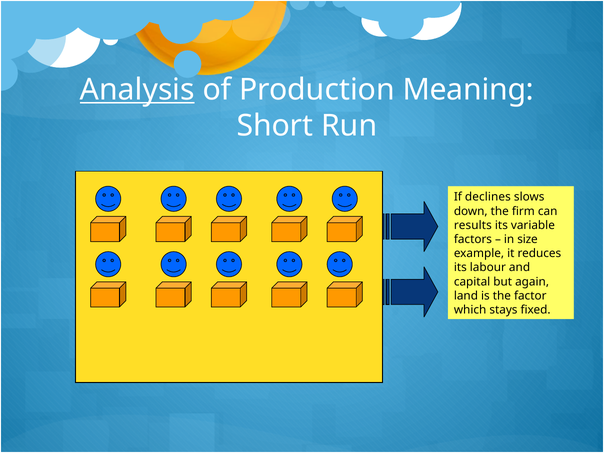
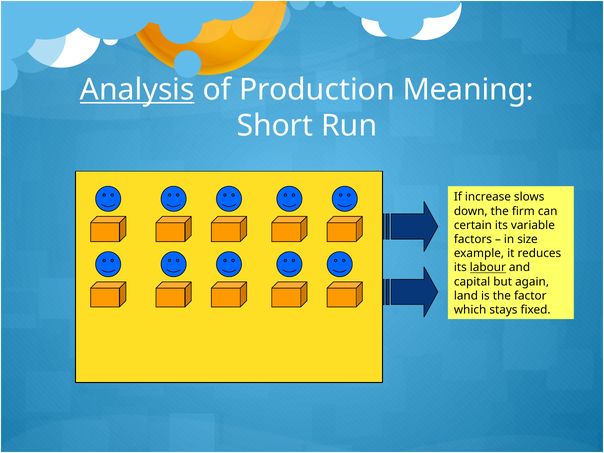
declines: declines -> increase
results: results -> certain
labour underline: none -> present
